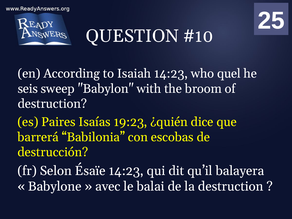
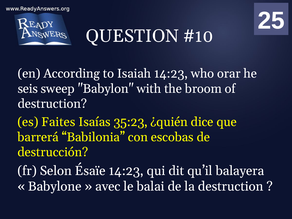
quel: quel -> orar
Paires: Paires -> Faites
19:23: 19:23 -> 35:23
